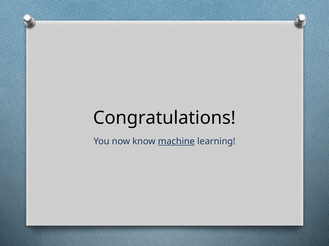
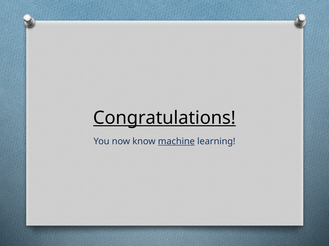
Congratulations underline: none -> present
